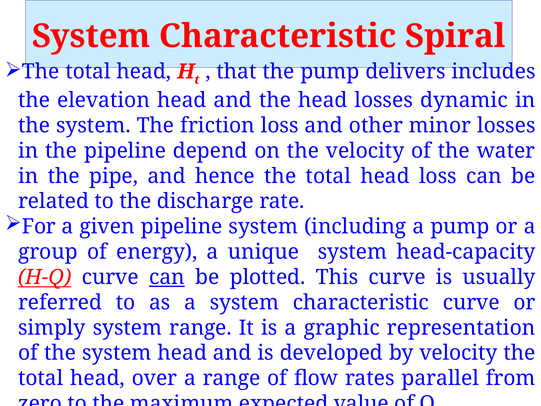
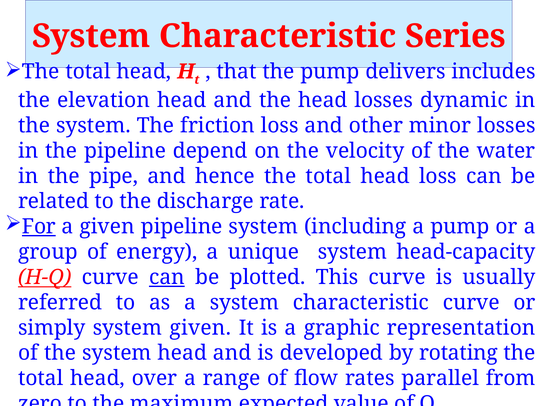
Spiral: Spiral -> Series
For underline: none -> present
system range: range -> given
by velocity: velocity -> rotating
